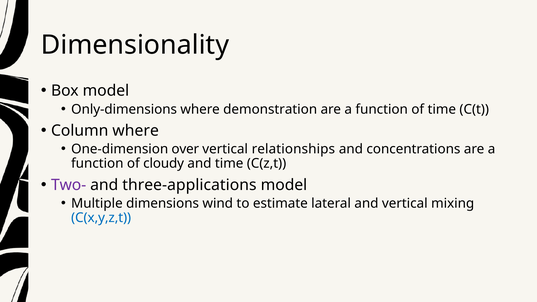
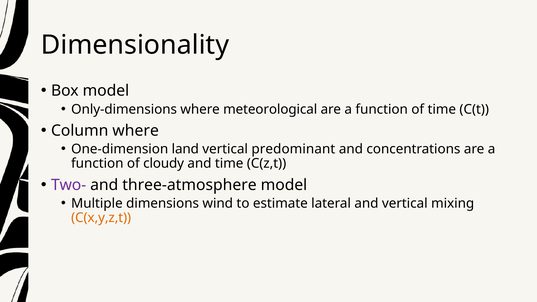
demonstration: demonstration -> meteorological
over: over -> land
relationships: relationships -> predominant
three-applications: three-applications -> three-atmosphere
C(x,y,z,t colour: blue -> orange
